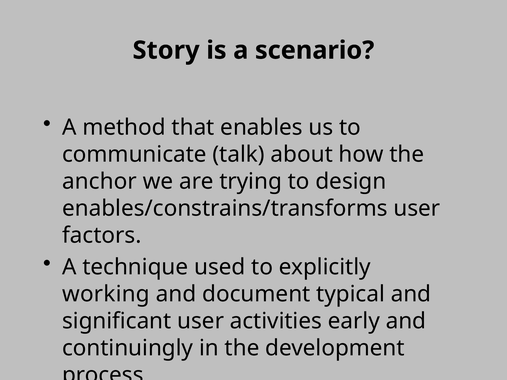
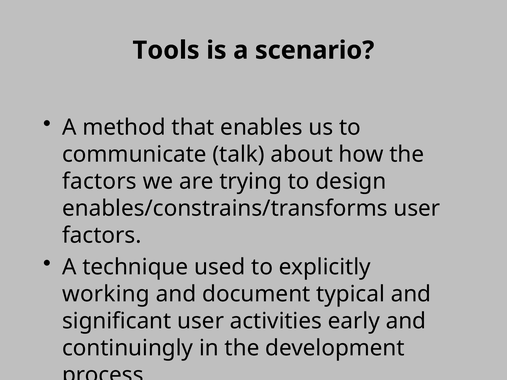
Story: Story -> Tools
anchor at (100, 182): anchor -> factors
